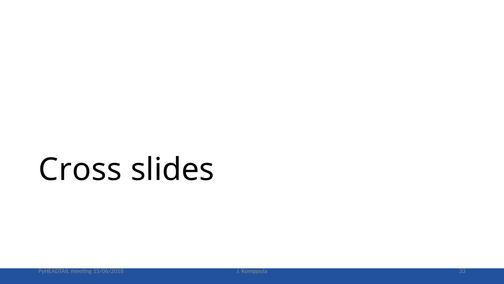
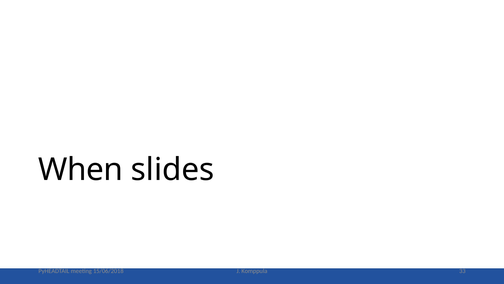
Cross: Cross -> When
